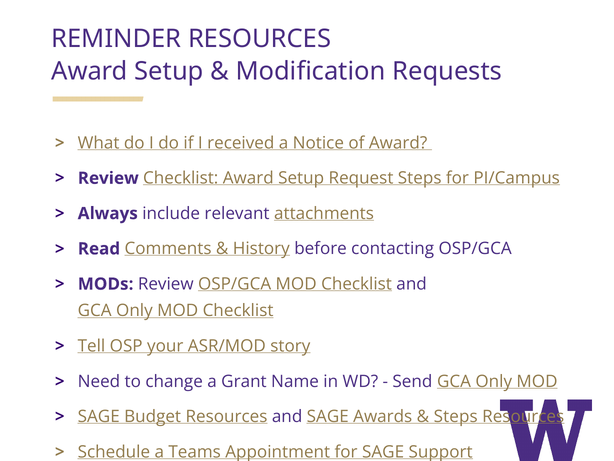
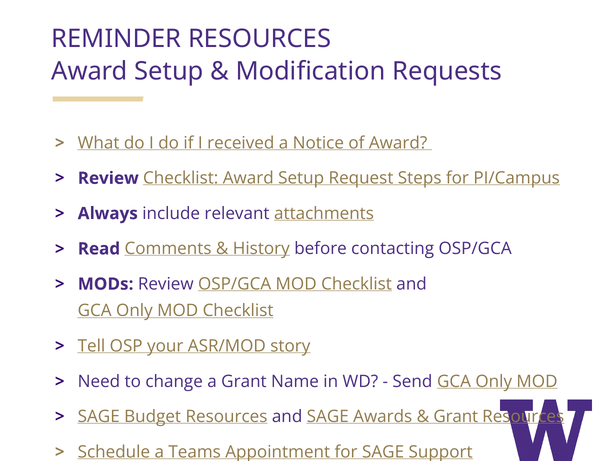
Steps at (456, 416): Steps -> Grant
